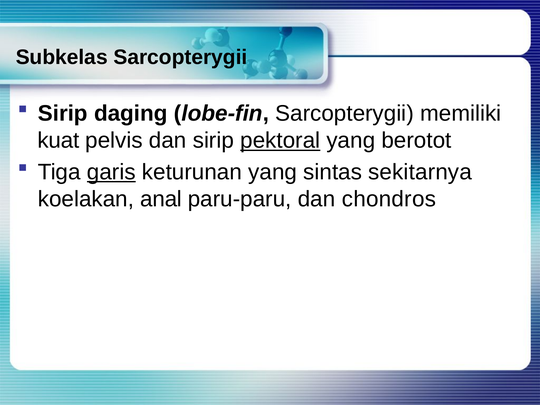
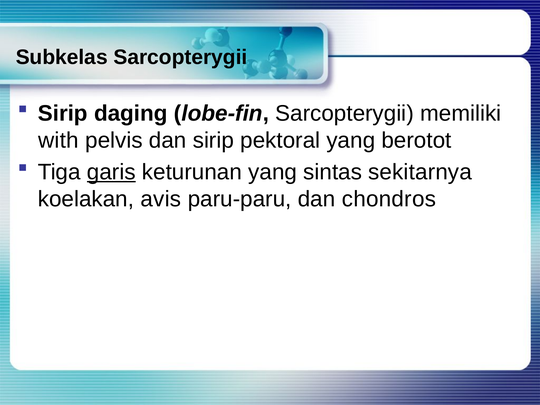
kuat: kuat -> with
pektoral underline: present -> none
anal: anal -> avis
